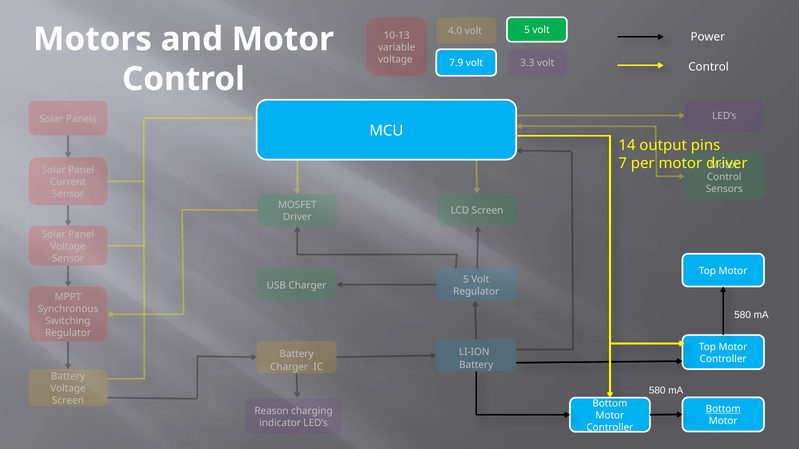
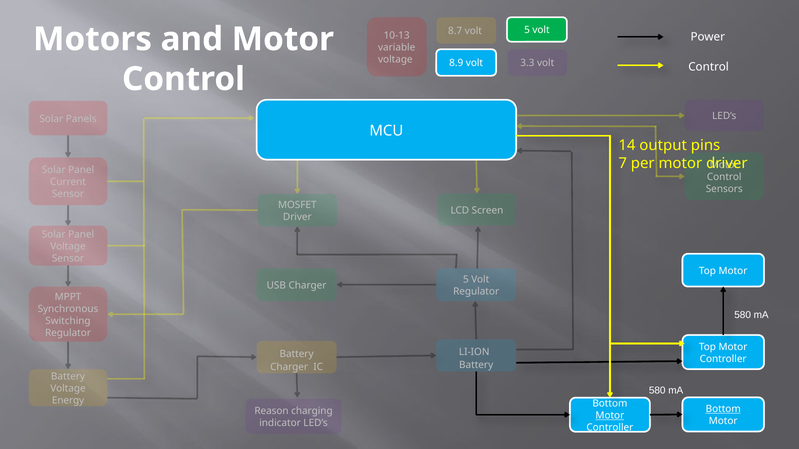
4.0: 4.0 -> 8.7
7.9: 7.9 -> 8.9
Screen at (68, 401): Screen -> Energy
Motor at (610, 416) underline: none -> present
